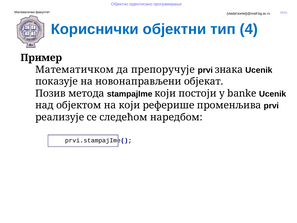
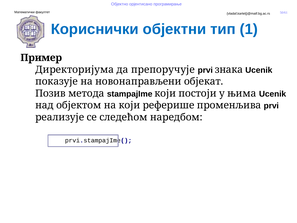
4: 4 -> 1
Математичком: Математичком -> Директоријума
banke: banke -> њима
